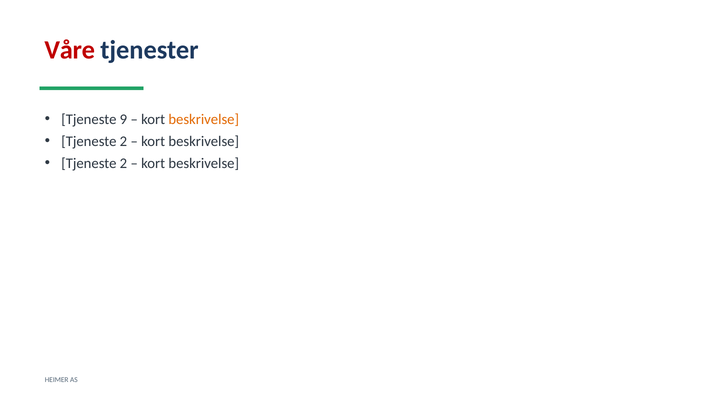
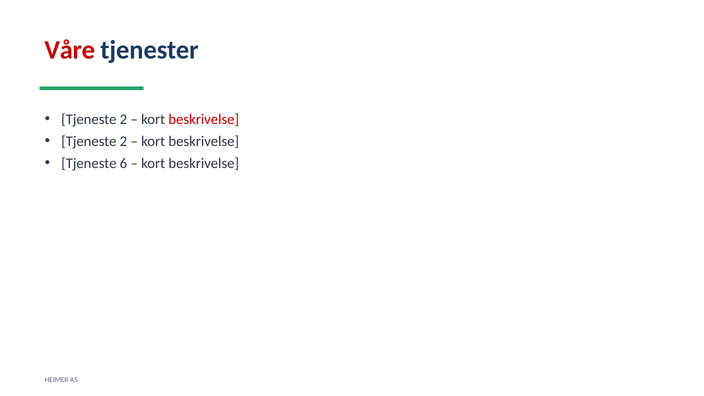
9 at (123, 119): 9 -> 2
beskrivelse at (204, 119) colour: orange -> red
2 at (123, 163): 2 -> 6
